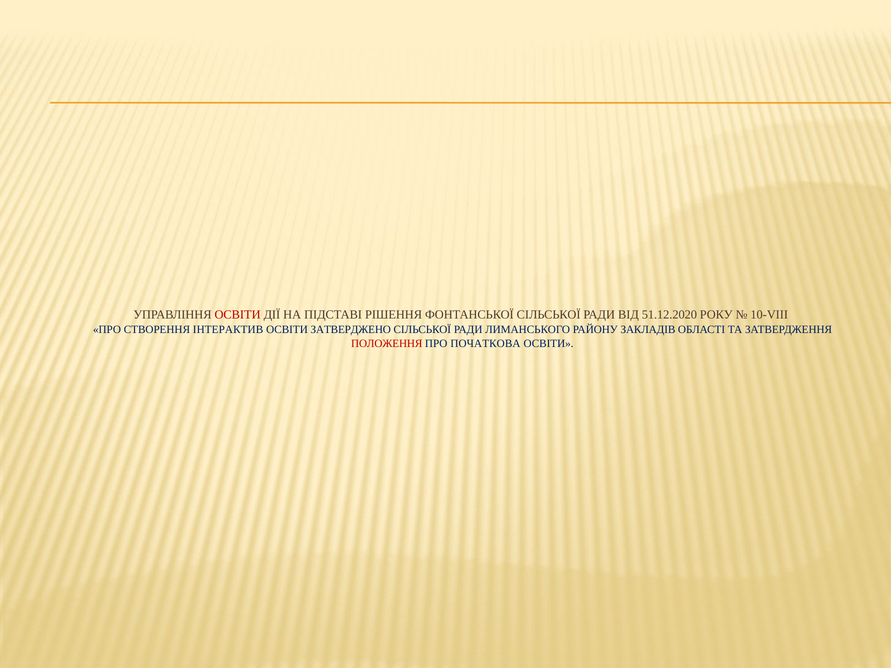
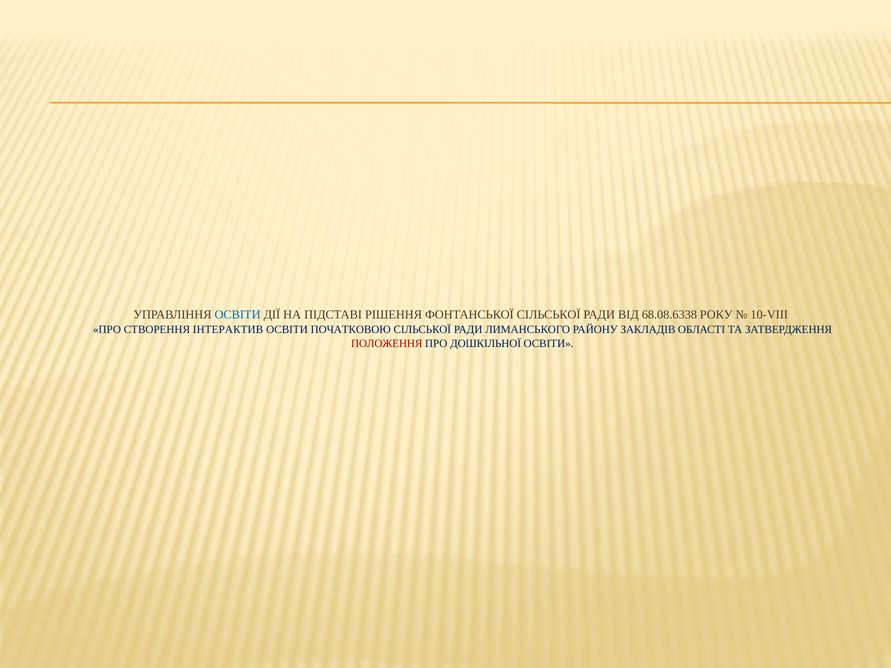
ОСВІТИ at (238, 315) colour: red -> blue
51.12.2020: 51.12.2020 -> 68.08.6338
ЗАТВЕРДЖЕНО: ЗАТВЕРДЖЕНО -> ПОЧАТКОВОЮ
ПОЧАТКОВА: ПОЧАТКОВА -> ДОШКІЛЬНОЇ
